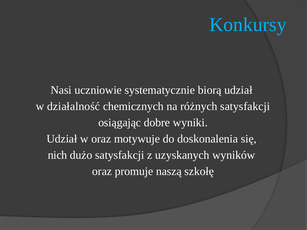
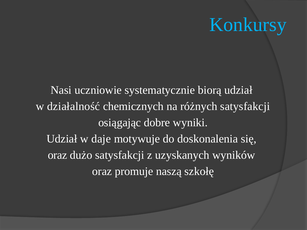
w oraz: oraz -> daje
nich at (58, 155): nich -> oraz
